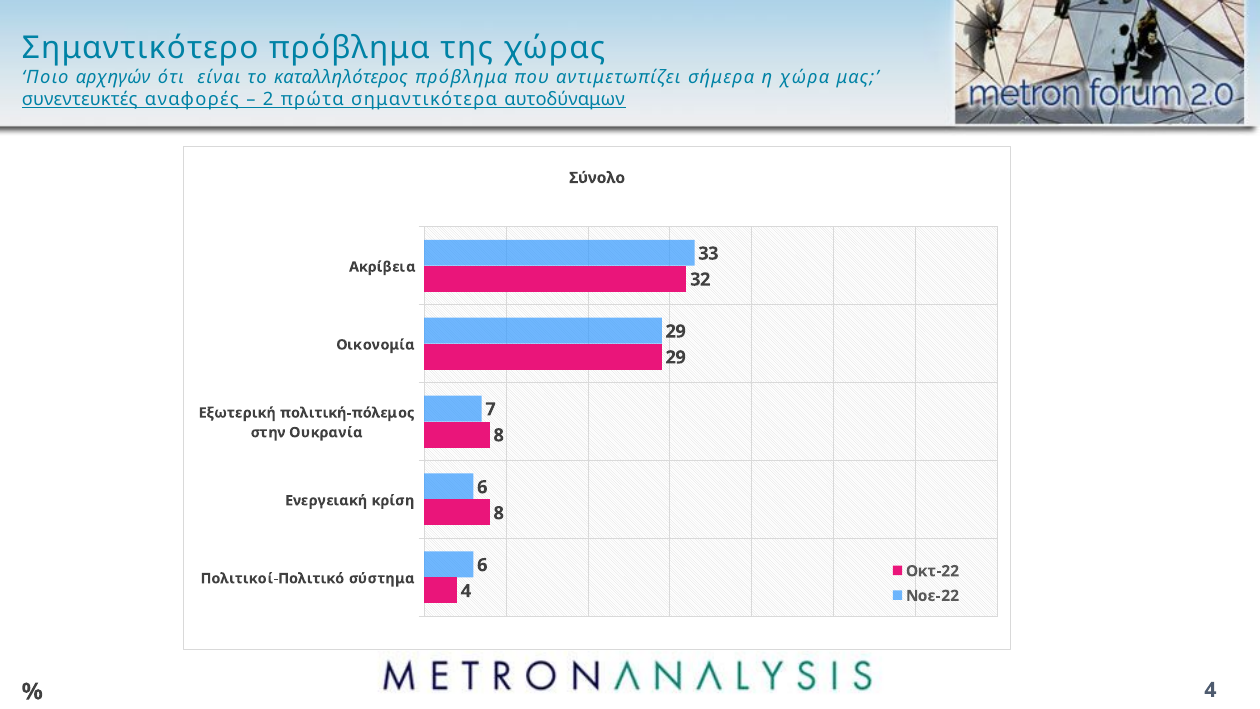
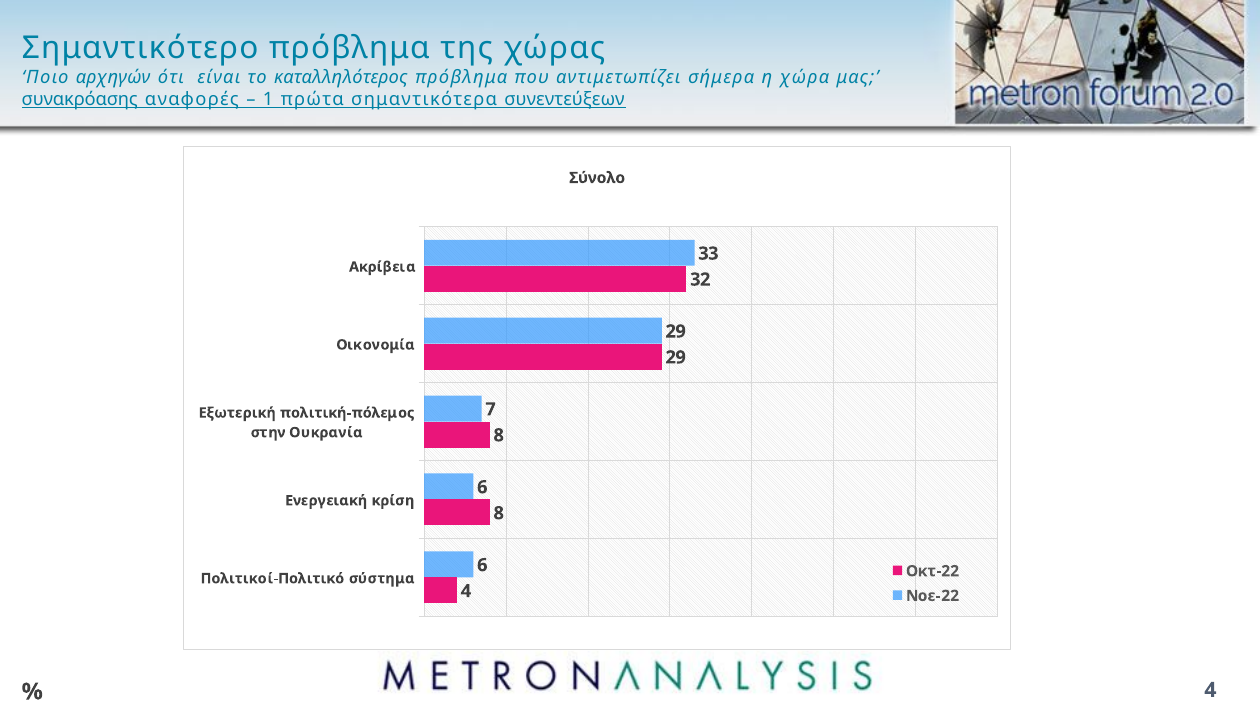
συνεντευκτές: συνεντευκτές -> συνακρόασης
2: 2 -> 1
αυτοδύναμων: αυτοδύναμων -> συνεντεύξεων
